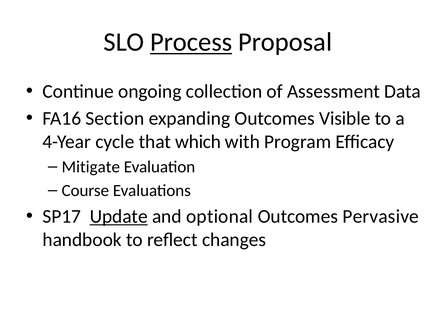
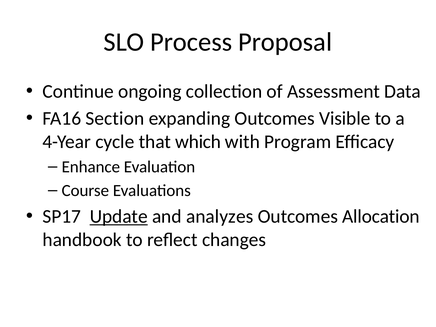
Process underline: present -> none
Mitigate: Mitigate -> Enhance
optional: optional -> analyzes
Pervasive: Pervasive -> Allocation
